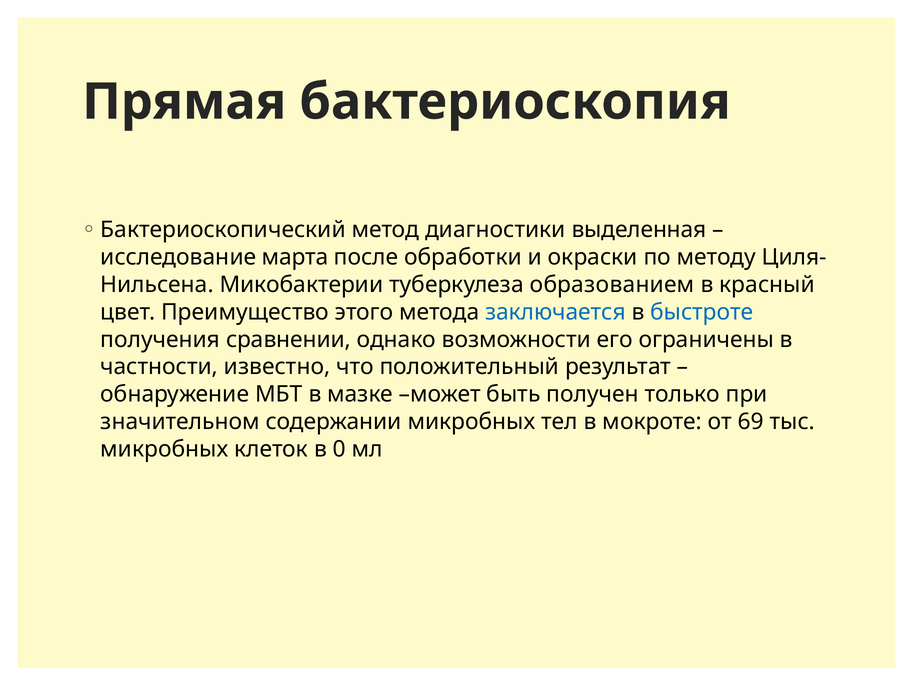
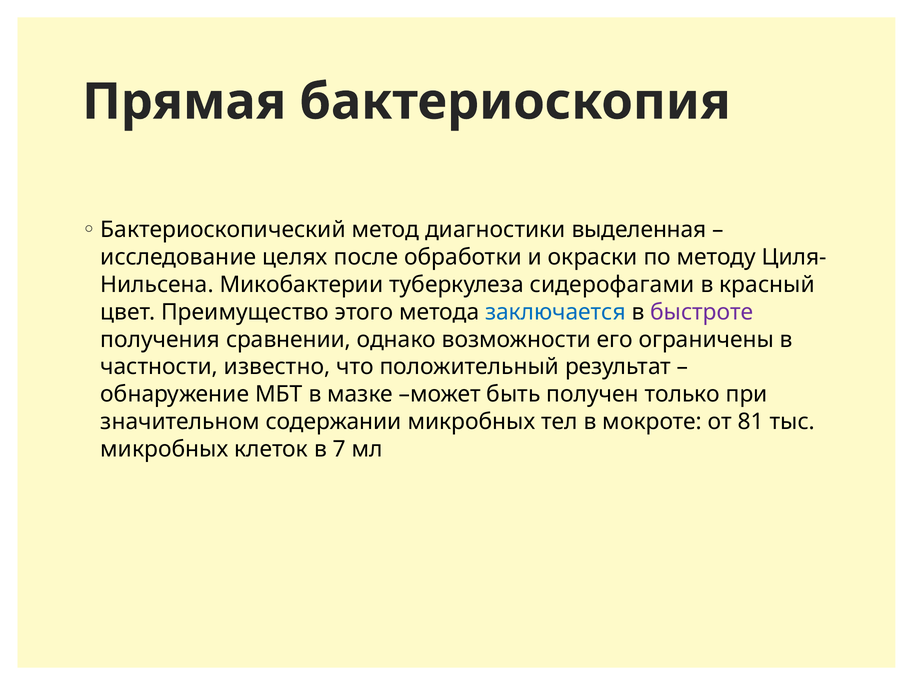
марта: марта -> целях
образованием: образованием -> сидерофагами
быстроте colour: blue -> purple
69: 69 -> 81
0: 0 -> 7
